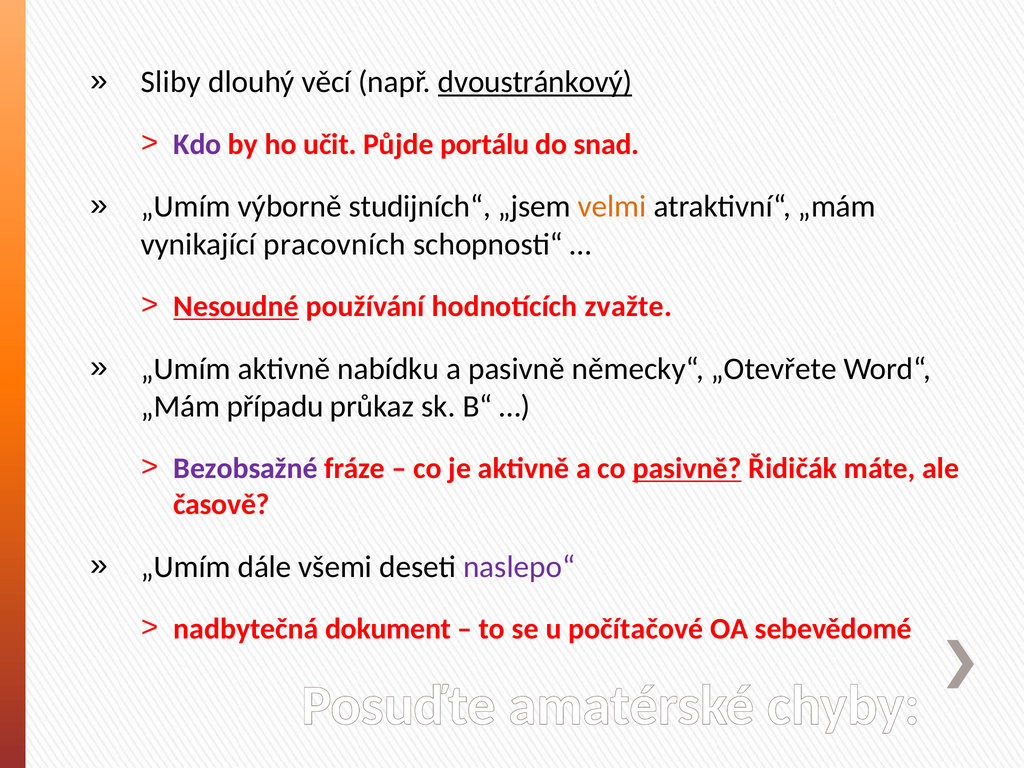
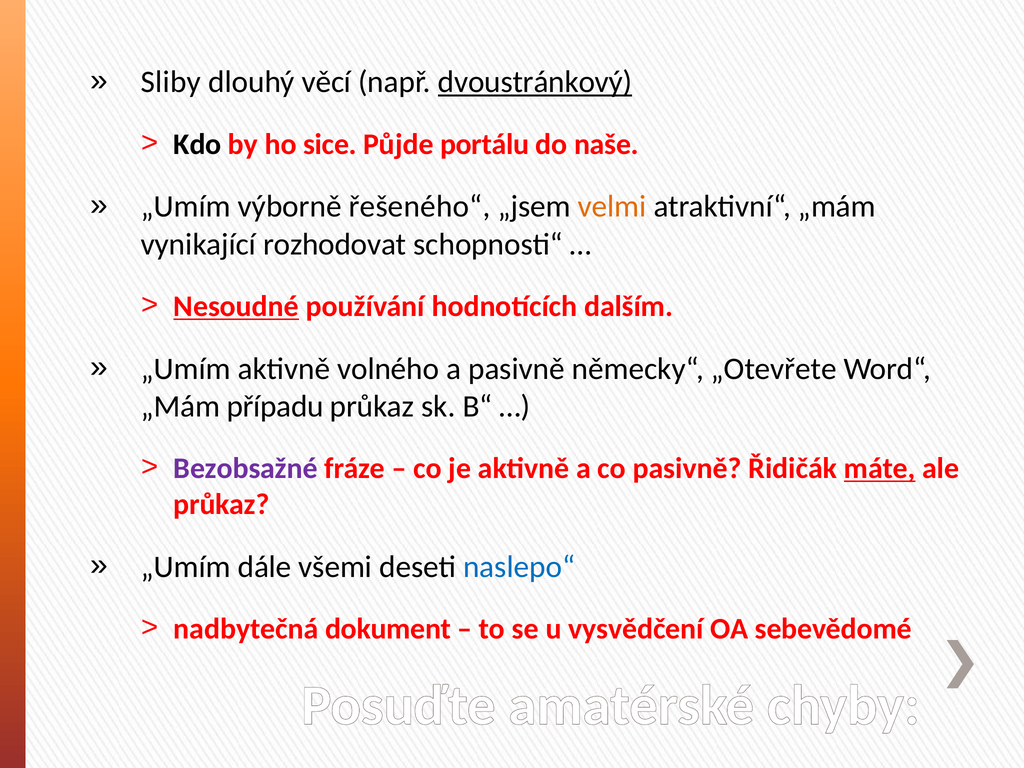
Kdo colour: purple -> black
učit: učit -> sice
snad: snad -> naše
studijních“: studijních“ -> řešeného“
pracovních: pracovních -> rozhodovat
zvažte: zvažte -> dalším
nabídku: nabídku -> volného
pasivně at (687, 468) underline: present -> none
máte underline: none -> present
časově at (221, 504): časově -> průkaz
naslepo“ colour: purple -> blue
počítačové: počítačové -> vysvědčení
